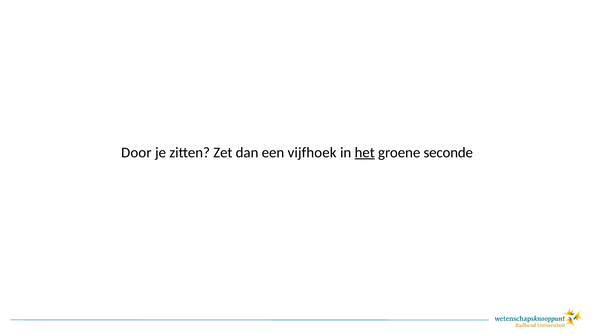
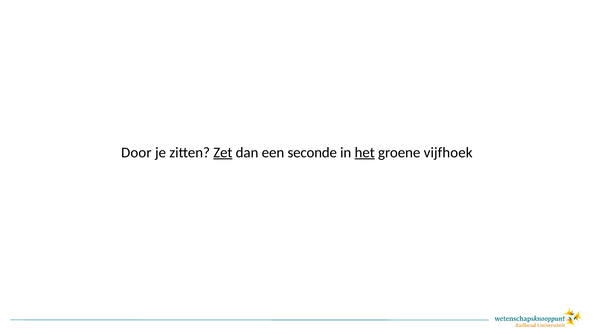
Zet underline: none -> present
vijfhoek: vijfhoek -> seconde
seconde: seconde -> vijfhoek
